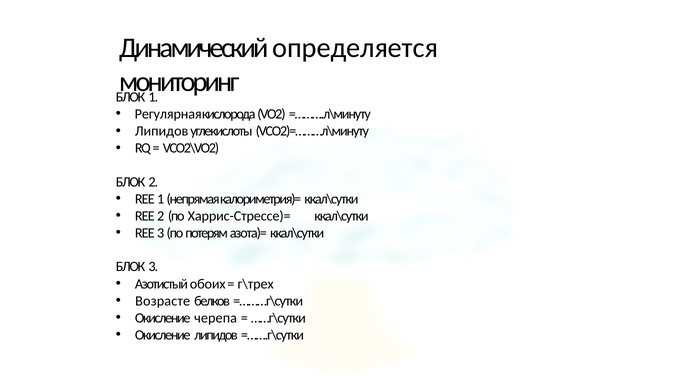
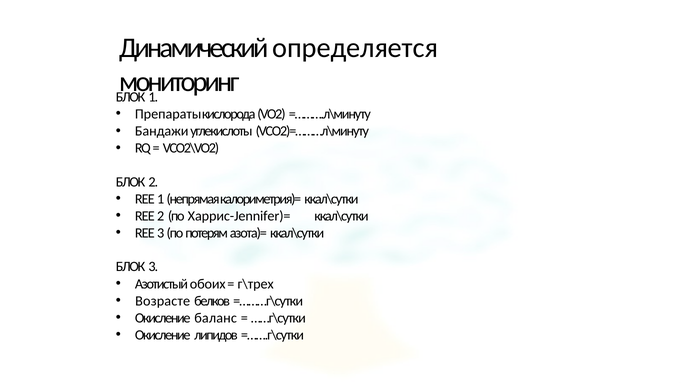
Регулярная: Регулярная -> Препараты
Липидов at (162, 131): Липидов -> Бандажи
Харрис-Стрессе)=: Харрис-Стрессе)= -> Харрис-Jennifer)=
черепа: черепа -> баланс
